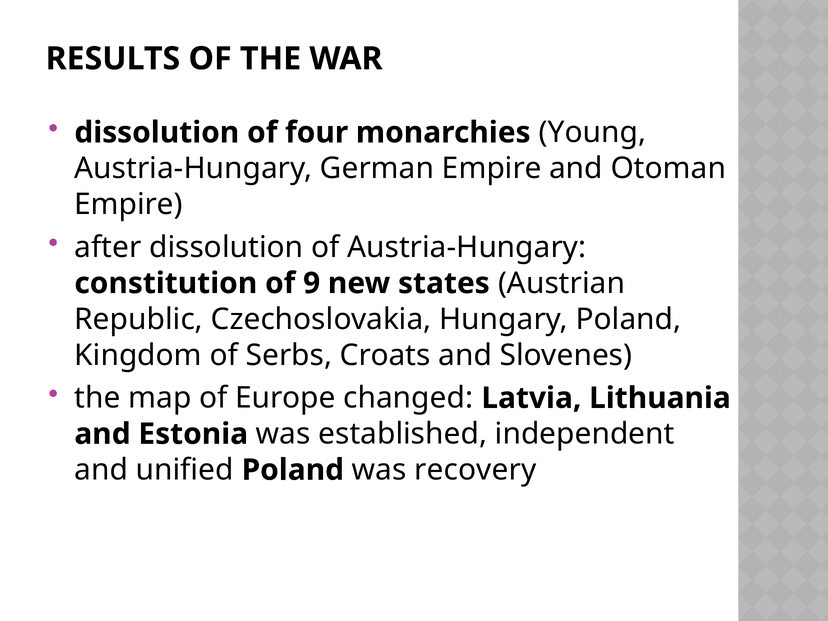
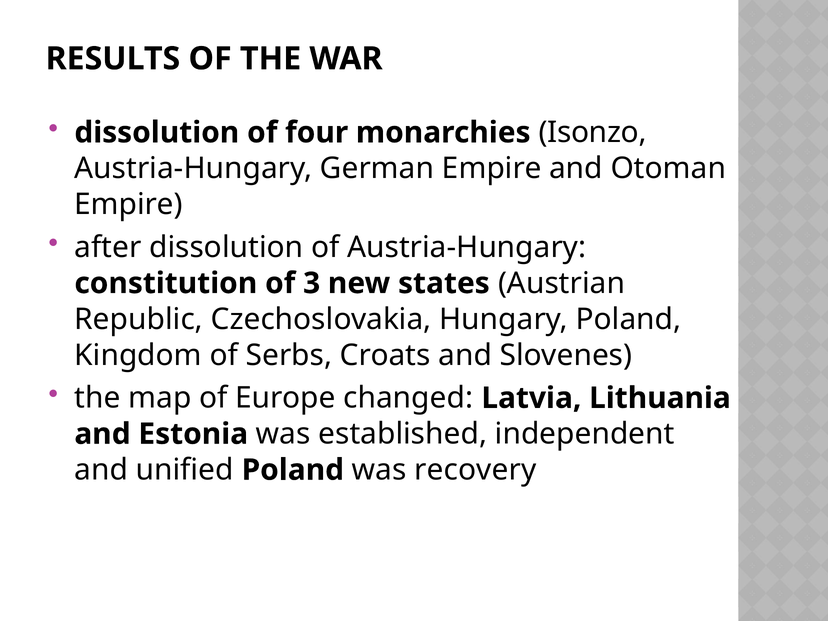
Young: Young -> Isonzo
9: 9 -> 3
